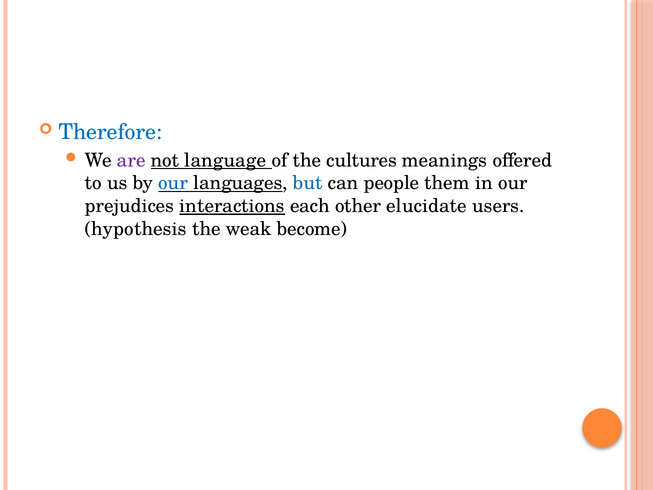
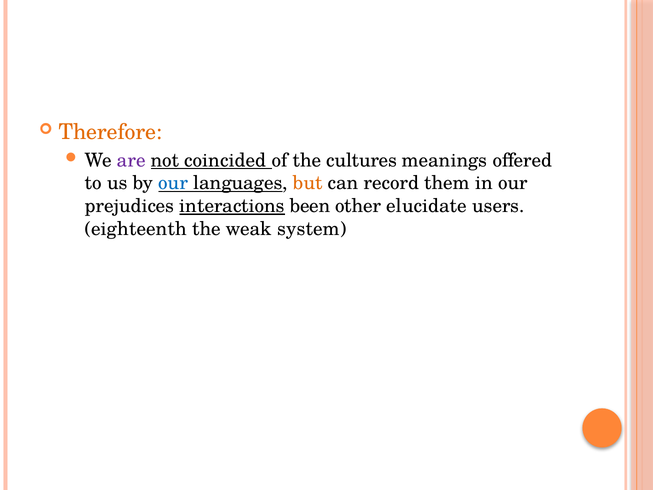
Therefore colour: blue -> orange
language: language -> coincided
but colour: blue -> orange
people: people -> record
each: each -> been
hypothesis: hypothesis -> eighteenth
become: become -> system
